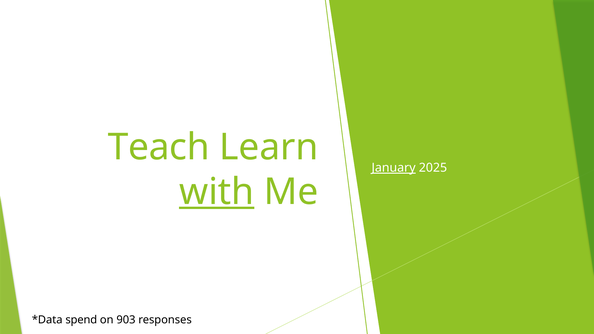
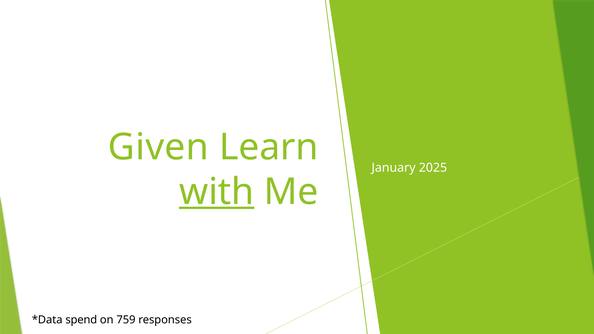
Teach: Teach -> Given
January underline: present -> none
903: 903 -> 759
